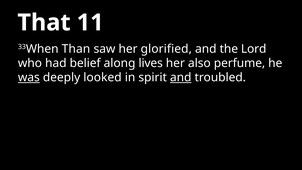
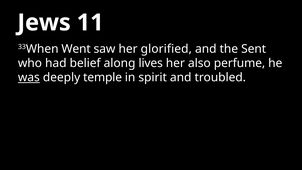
That: That -> Jews
Than: Than -> Went
Lord: Lord -> Sent
looked: looked -> temple
and at (181, 77) underline: present -> none
